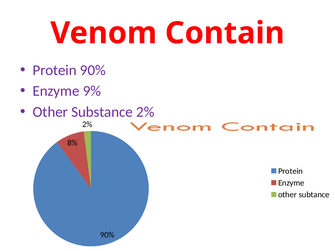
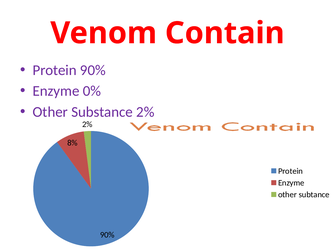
9%: 9% -> 0%
